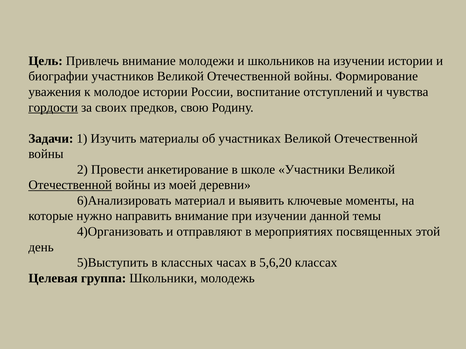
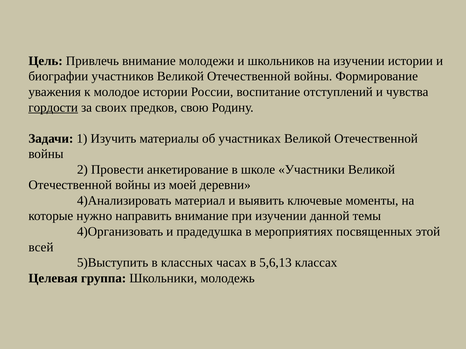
Отечественной at (70, 185) underline: present -> none
6)Анализировать: 6)Анализировать -> 4)Анализировать
отправляют: отправляют -> прадедушка
день: день -> всей
5,6,20: 5,6,20 -> 5,6,13
